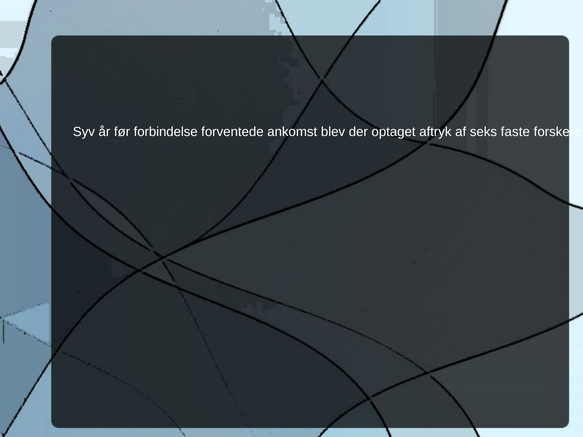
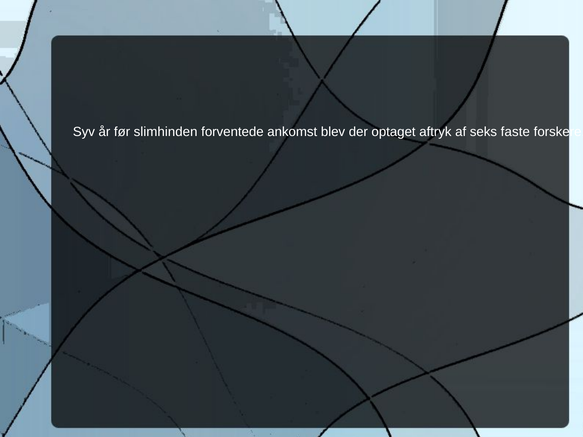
forbindelse: forbindelse -> slimhinden
